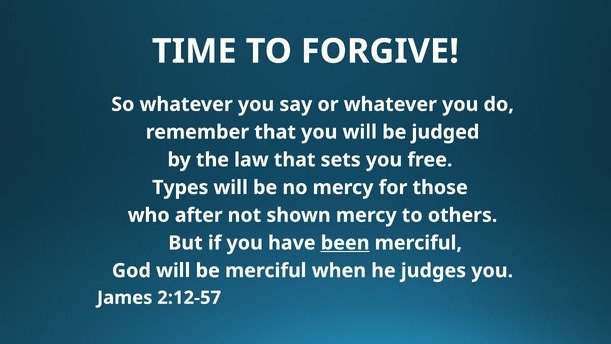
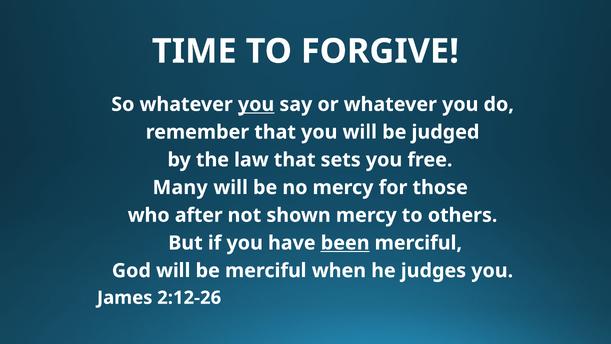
you at (256, 104) underline: none -> present
Types: Types -> Many
2:12-57: 2:12-57 -> 2:12-26
